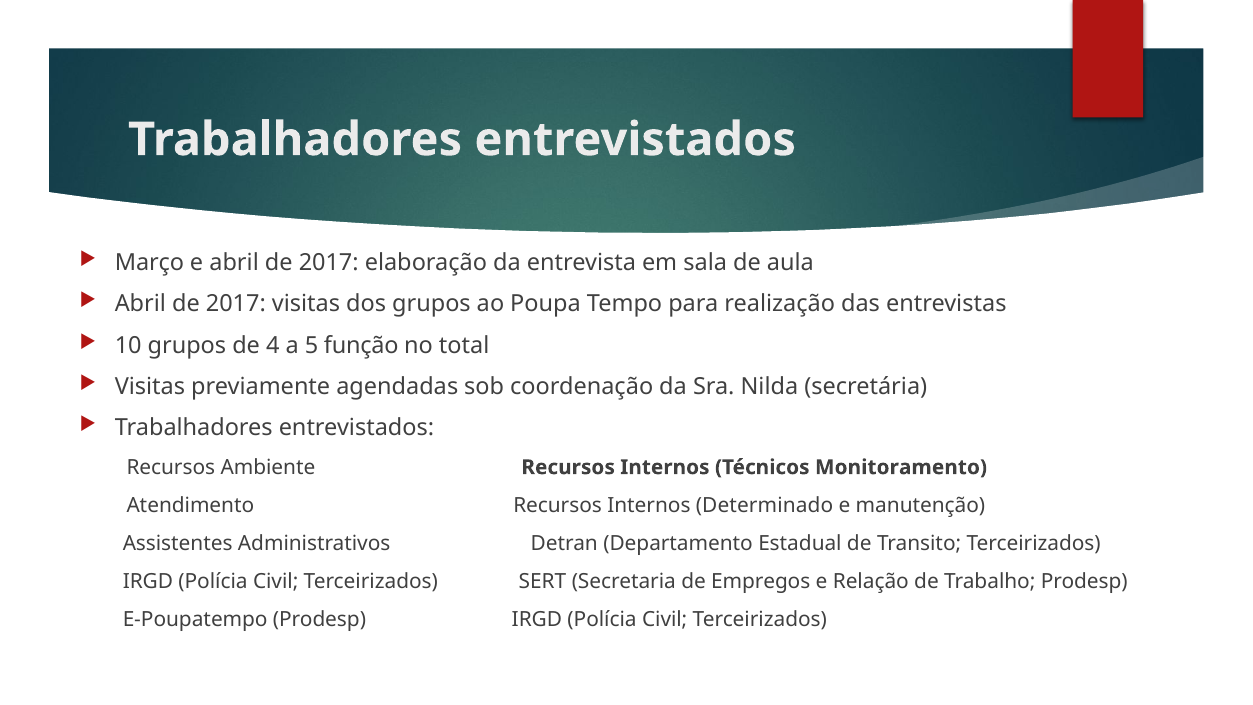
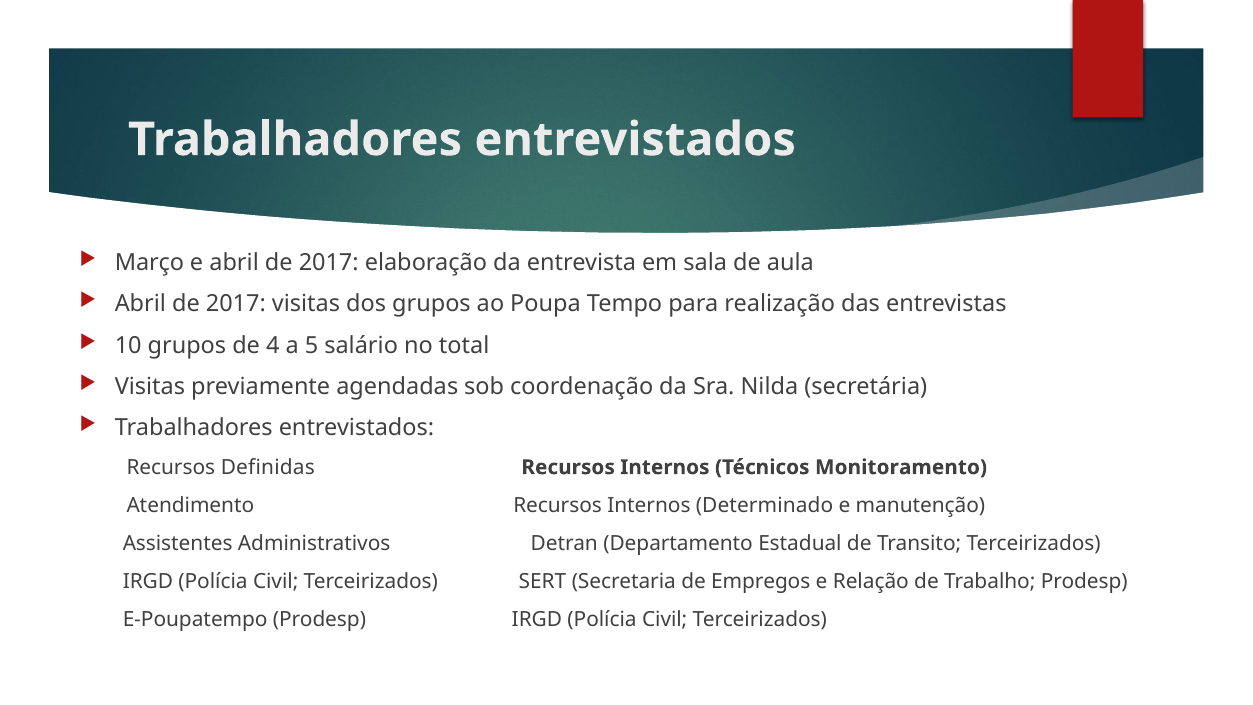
função: função -> salário
Ambiente: Ambiente -> Definidas
